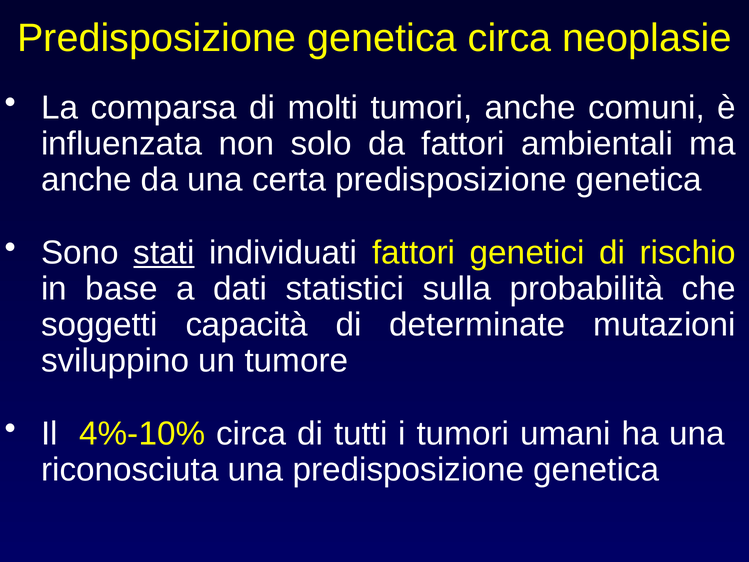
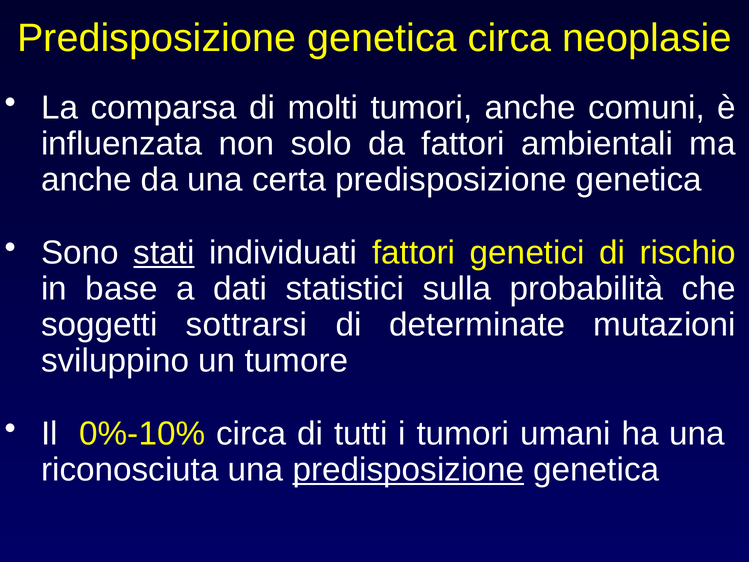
capacità: capacità -> sottrarsi
4%-10%: 4%-10% -> 0%-10%
predisposizione at (408, 470) underline: none -> present
